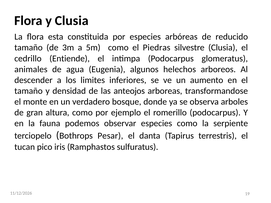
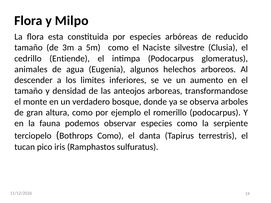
y Clusia: Clusia -> Milpo
Piedras: Piedras -> Naciste
Bothrops Pesar: Pesar -> Como
